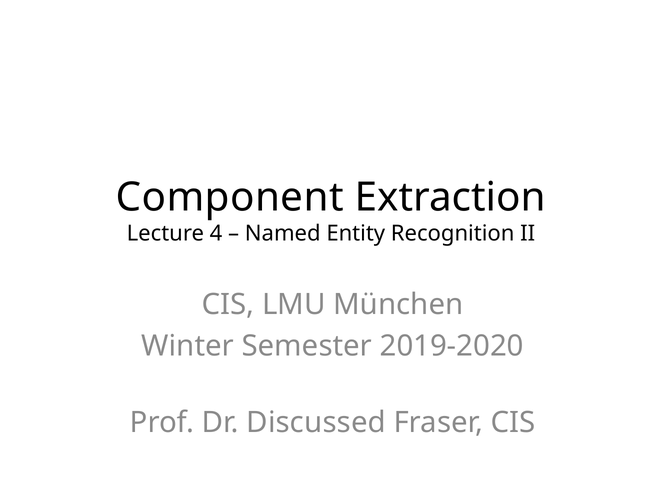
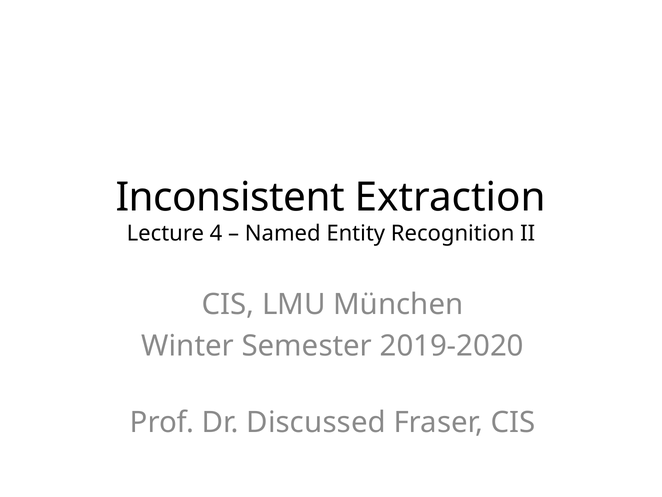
Component: Component -> Inconsistent
